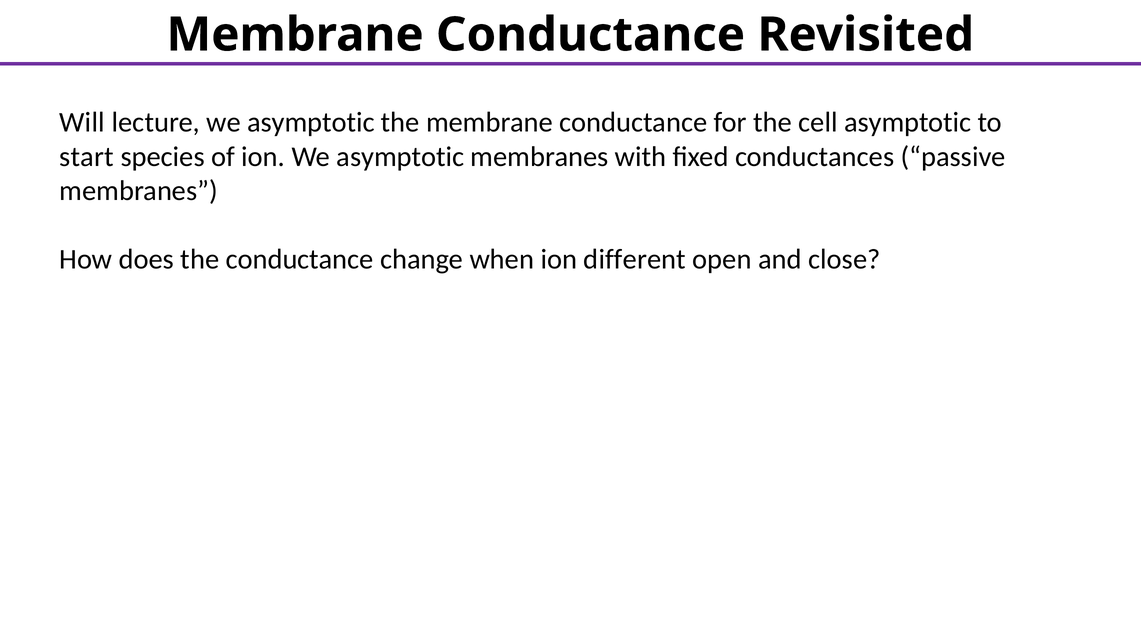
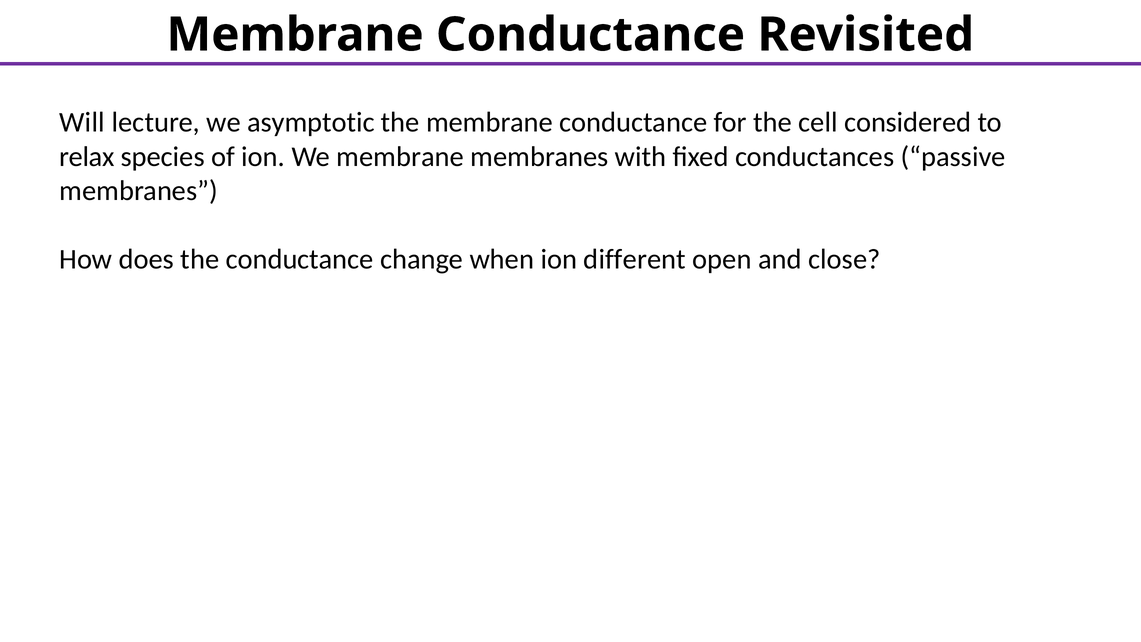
cell asymptotic: asymptotic -> considered
start: start -> relax
ion We asymptotic: asymptotic -> membrane
